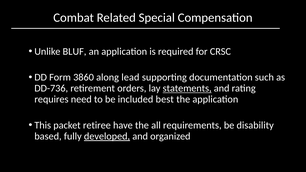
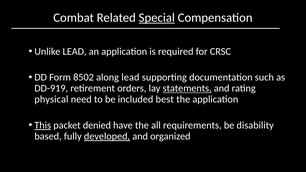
Special underline: none -> present
Unlike BLUF: BLUF -> LEAD
3860: 3860 -> 8502
DD-736: DD-736 -> DD-919
requires: requires -> physical
This underline: none -> present
retiree: retiree -> denied
